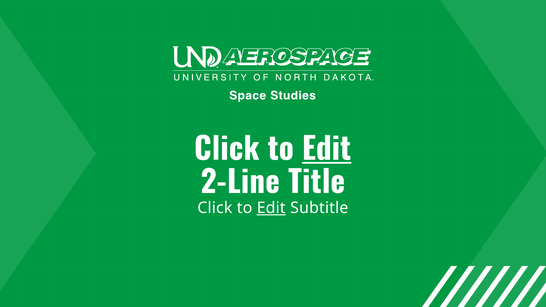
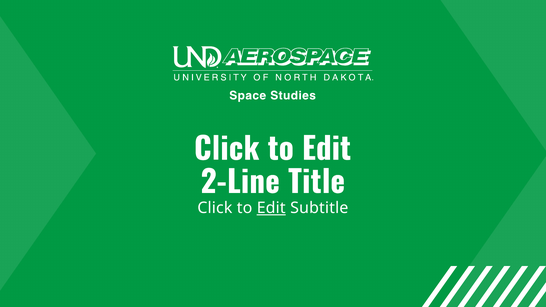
Edit at (327, 150) underline: present -> none
